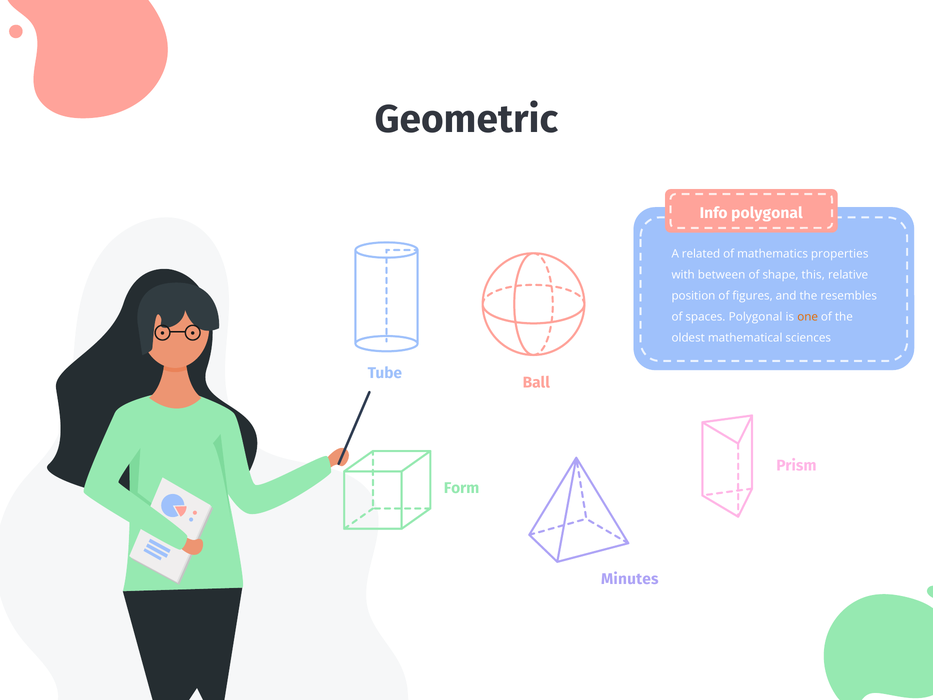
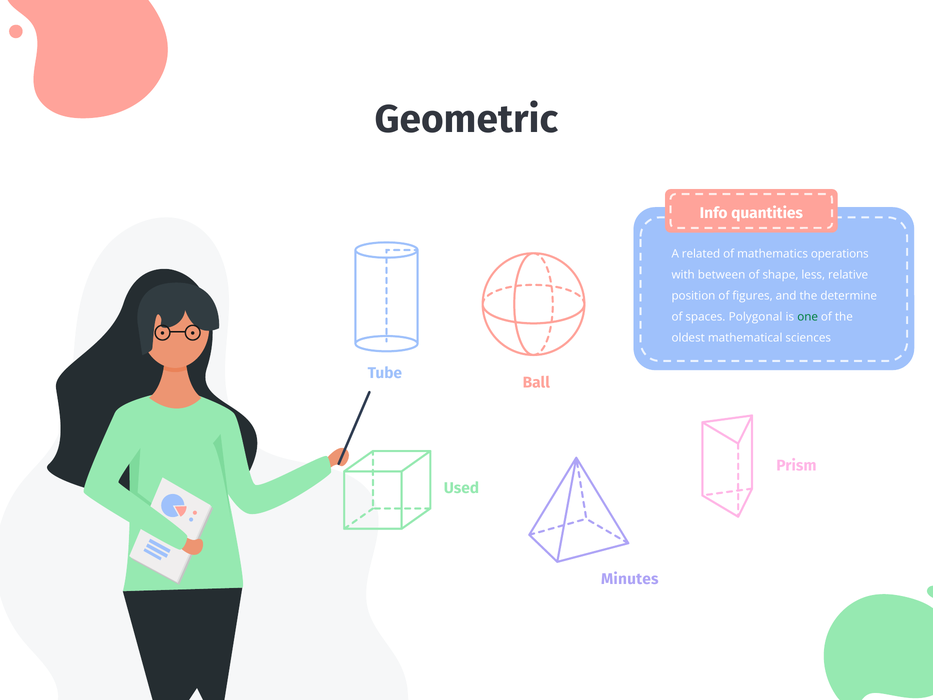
Info polygonal: polygonal -> quantities
properties: properties -> operations
this: this -> less
resembles: resembles -> determine
one colour: orange -> green
Form: Form -> Used
